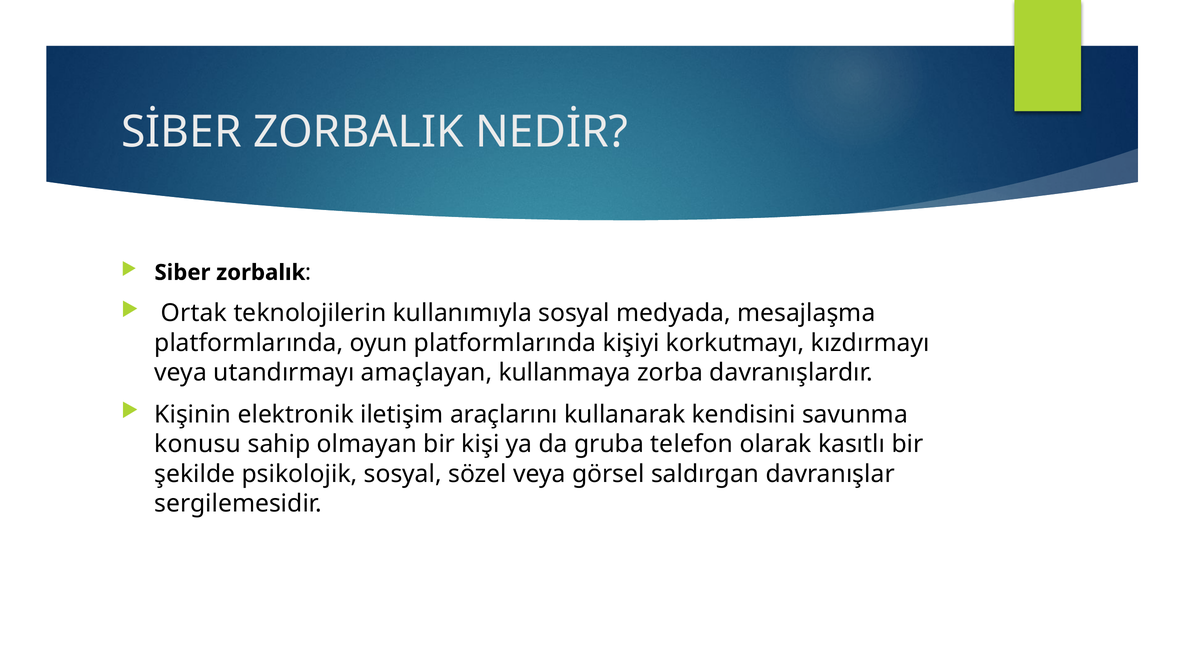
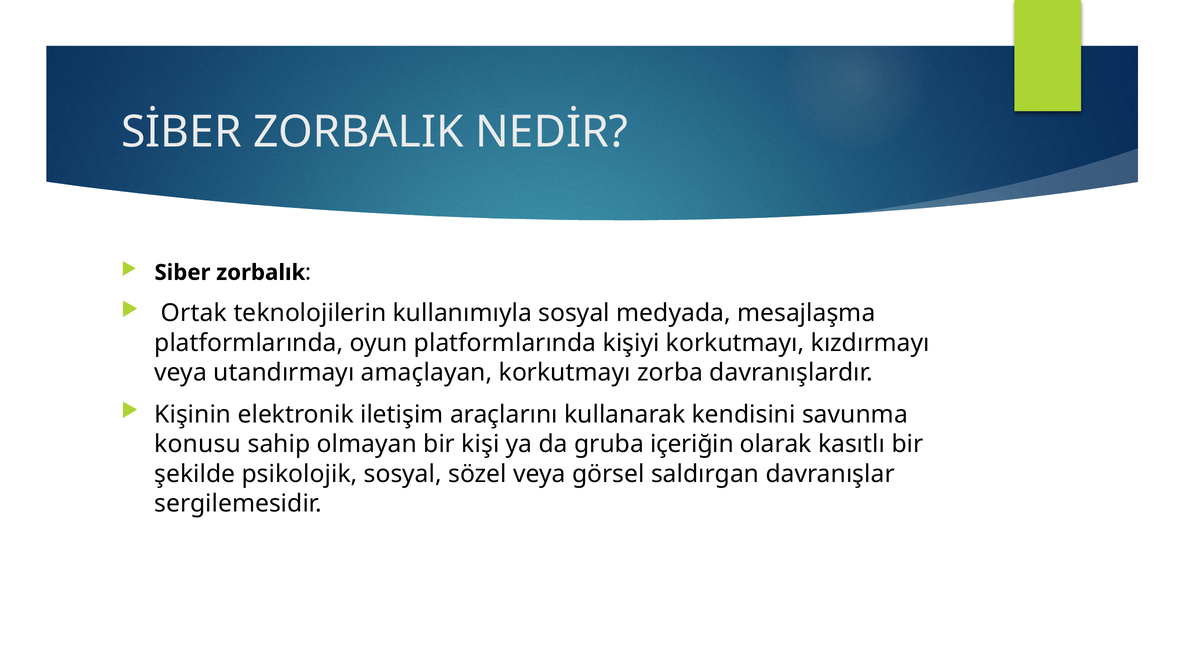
amaçlayan kullanmaya: kullanmaya -> korkutmayı
telefon: telefon -> içeriğin
